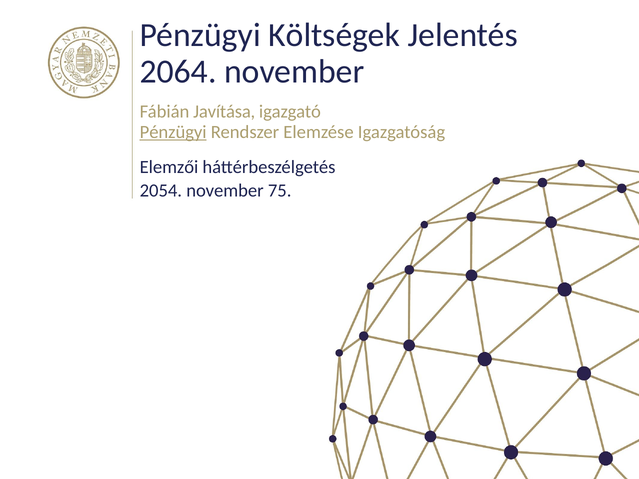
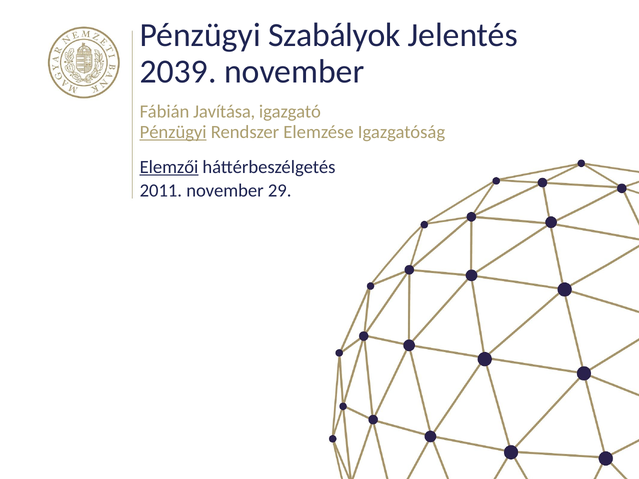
Költségek: Költségek -> Szabályok
2064: 2064 -> 2039
Elemzői underline: none -> present
2054: 2054 -> 2011
75: 75 -> 29
